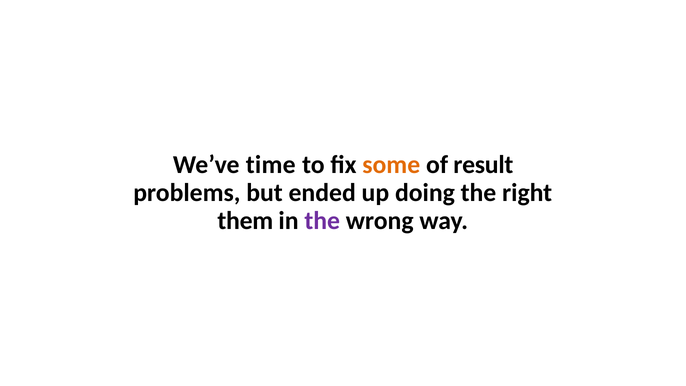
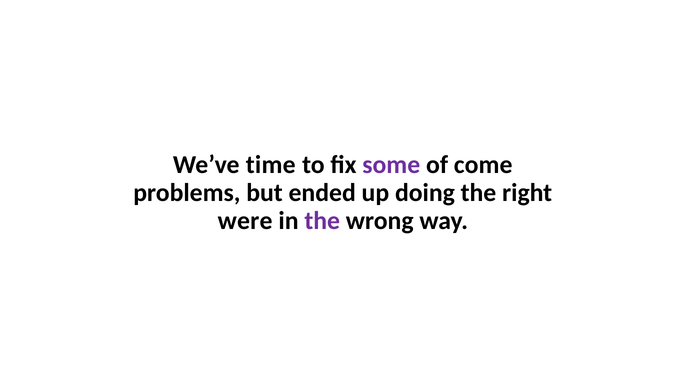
some colour: orange -> purple
result: result -> come
them: them -> were
